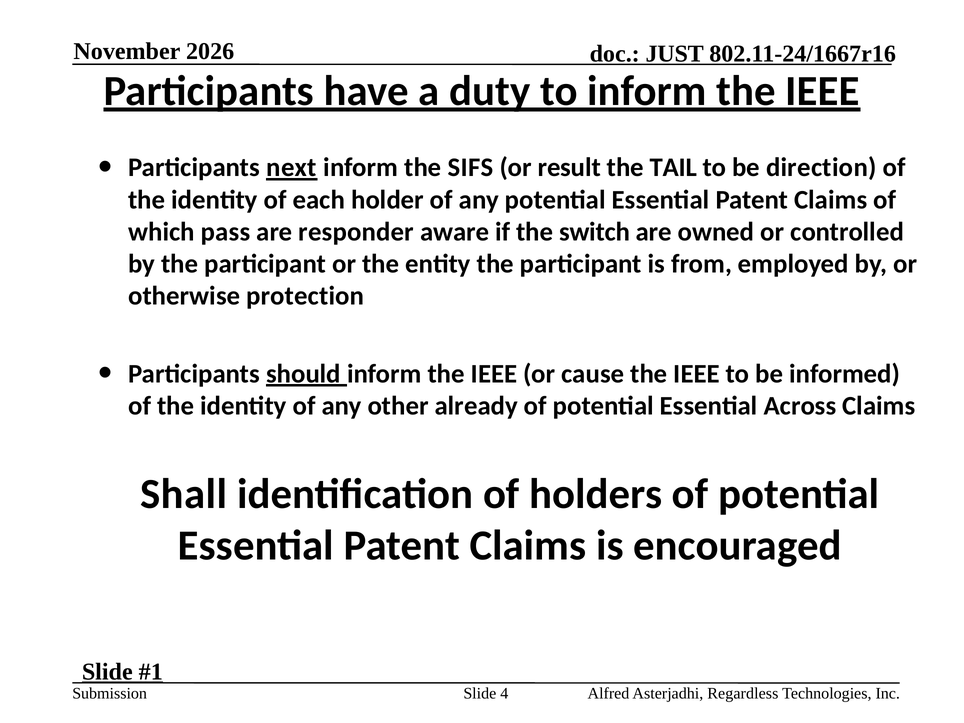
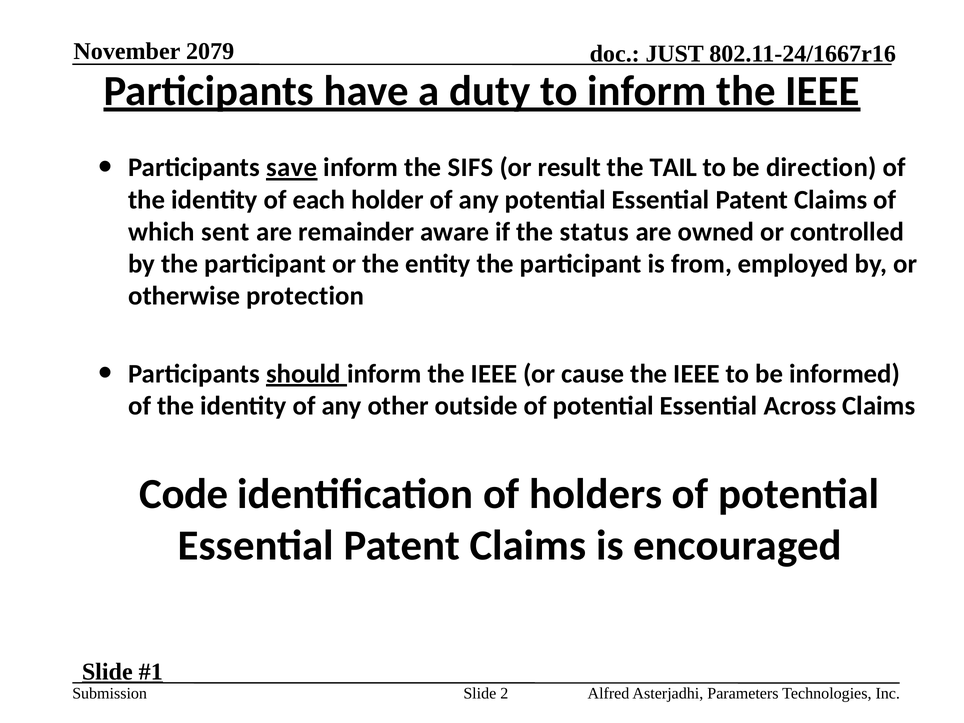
2026: 2026 -> 2079
next: next -> save
pass: pass -> sent
responder: responder -> remainder
switch: switch -> status
already: already -> outside
Shall: Shall -> Code
4: 4 -> 2
Regardless: Regardless -> Parameters
